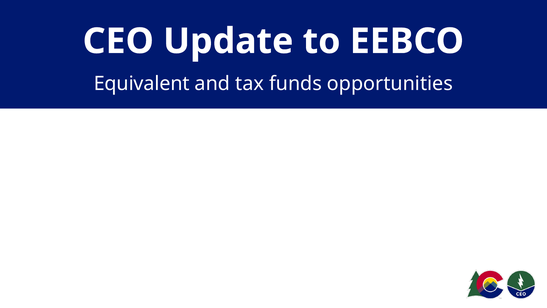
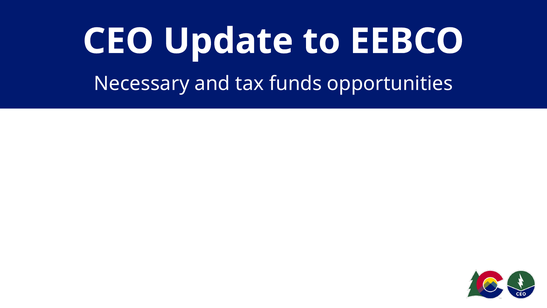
Equivalent: Equivalent -> Necessary
